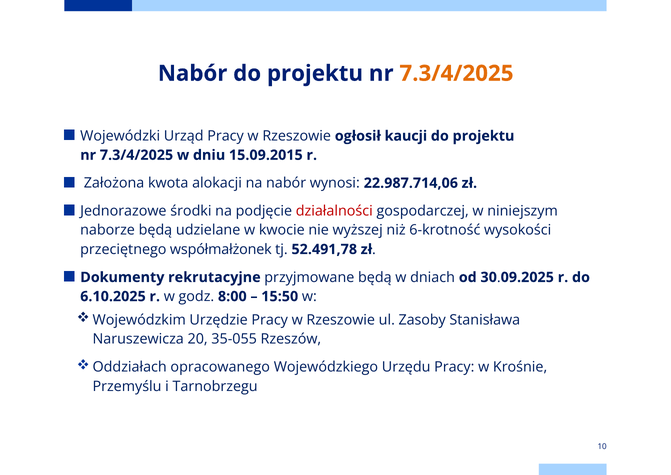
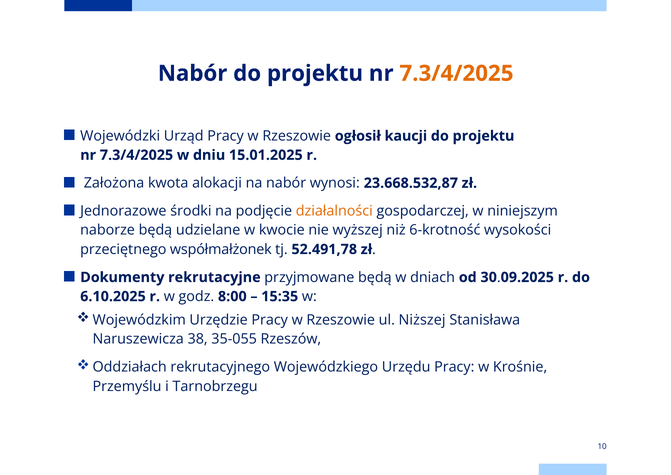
15.09.2015: 15.09.2015 -> 15.01.2025
22.987.714,06: 22.987.714,06 -> 23.668.532,87
działalności colour: red -> orange
15:50: 15:50 -> 15:35
Zasoby: Zasoby -> Niższej
20: 20 -> 38
opracowanego: opracowanego -> rekrutacyjnego
